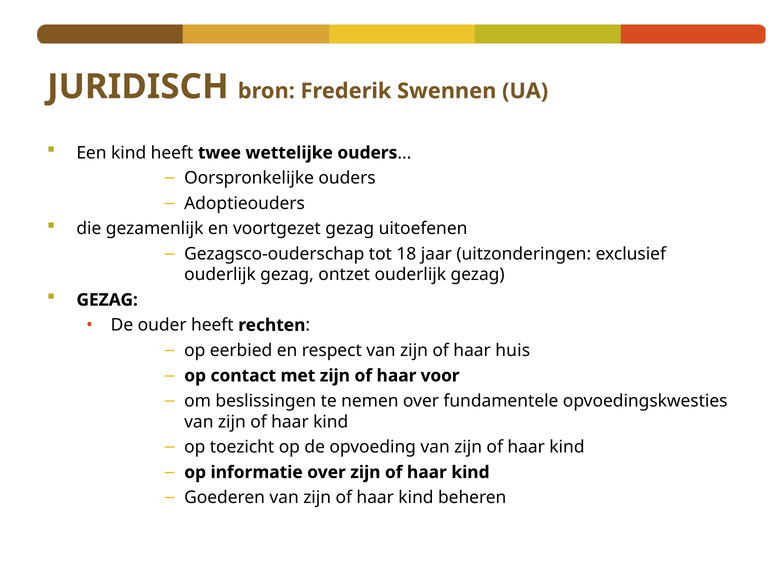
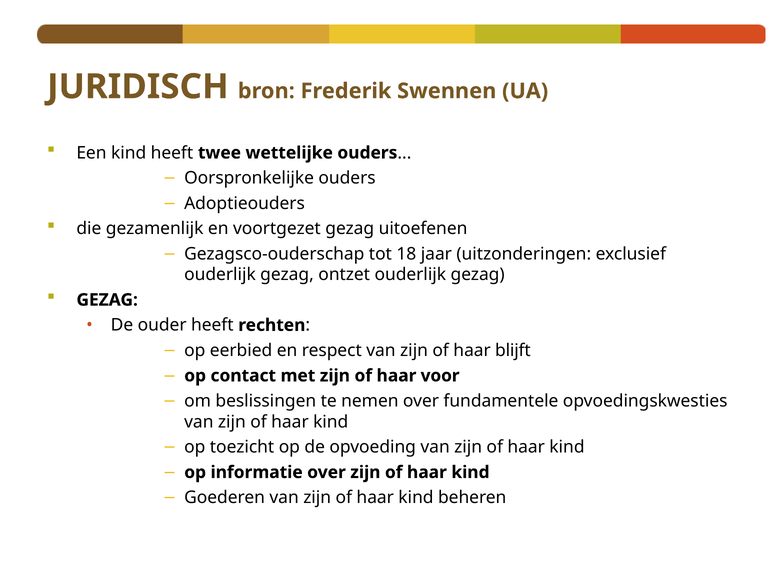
huis: huis -> blijft
